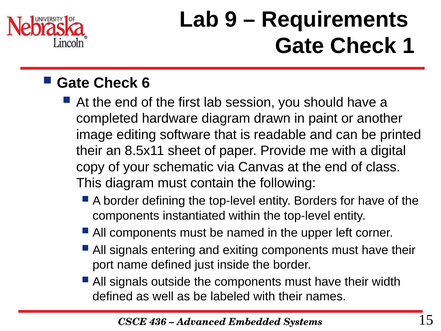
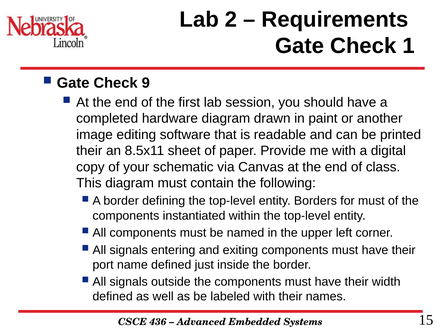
9: 9 -> 2
6: 6 -> 9
for have: have -> must
